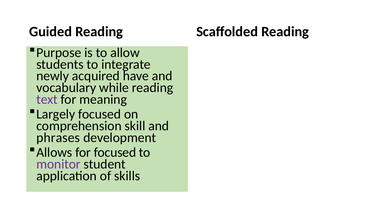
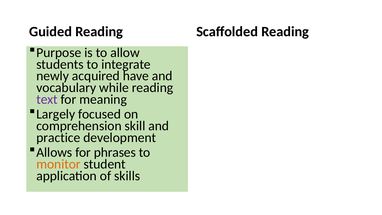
phrases: phrases -> practice
for focused: focused -> phrases
monitor colour: purple -> orange
